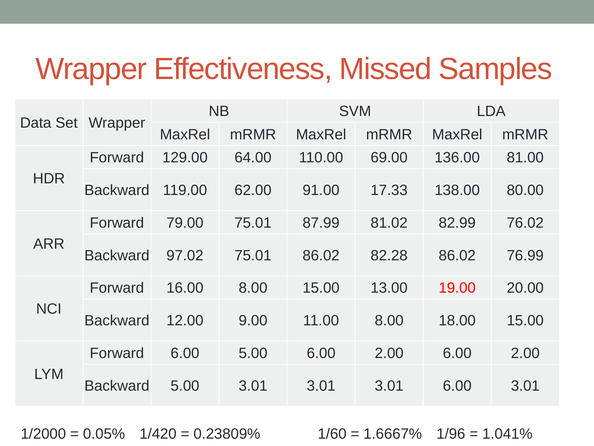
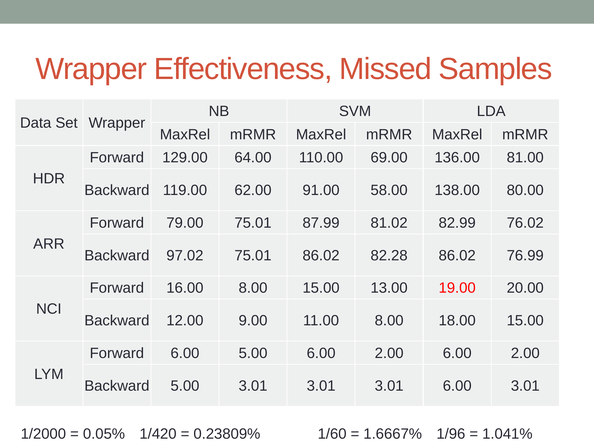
17.33: 17.33 -> 58.00
